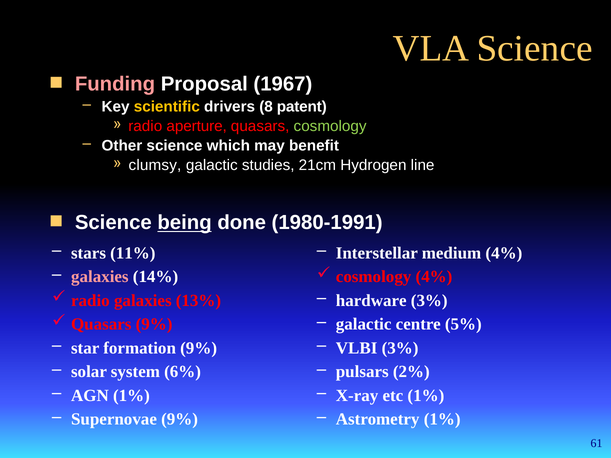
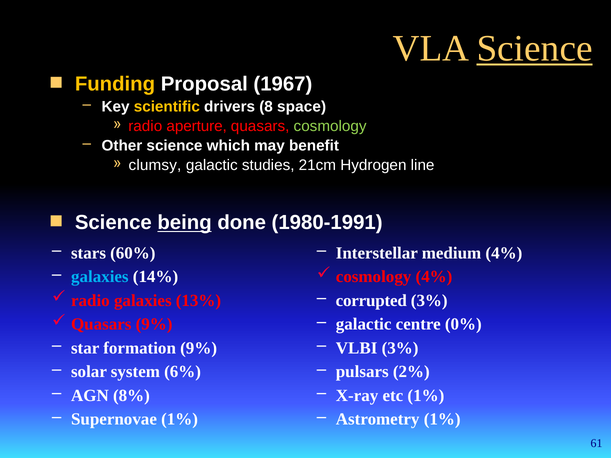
Science at (535, 49) underline: none -> present
Funding colour: pink -> yellow
patent: patent -> space
11%: 11% -> 60%
galaxies at (100, 277) colour: pink -> light blue
hardware: hardware -> corrupted
5%: 5% -> 0%
AGN 1%: 1% -> 8%
Supernovae 9%: 9% -> 1%
